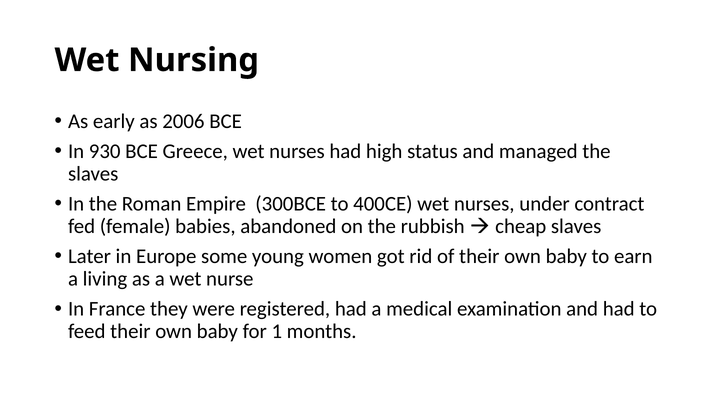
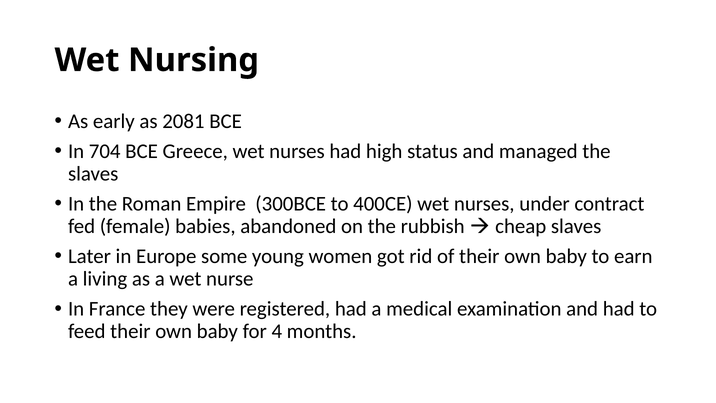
2006: 2006 -> 2081
930: 930 -> 704
1: 1 -> 4
